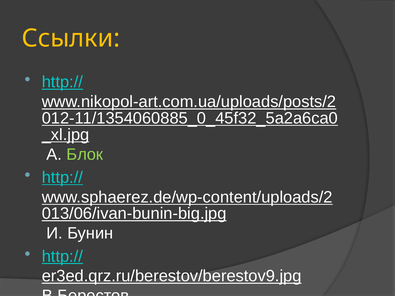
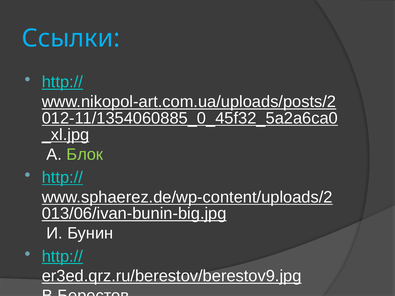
Ссылки colour: yellow -> light blue
